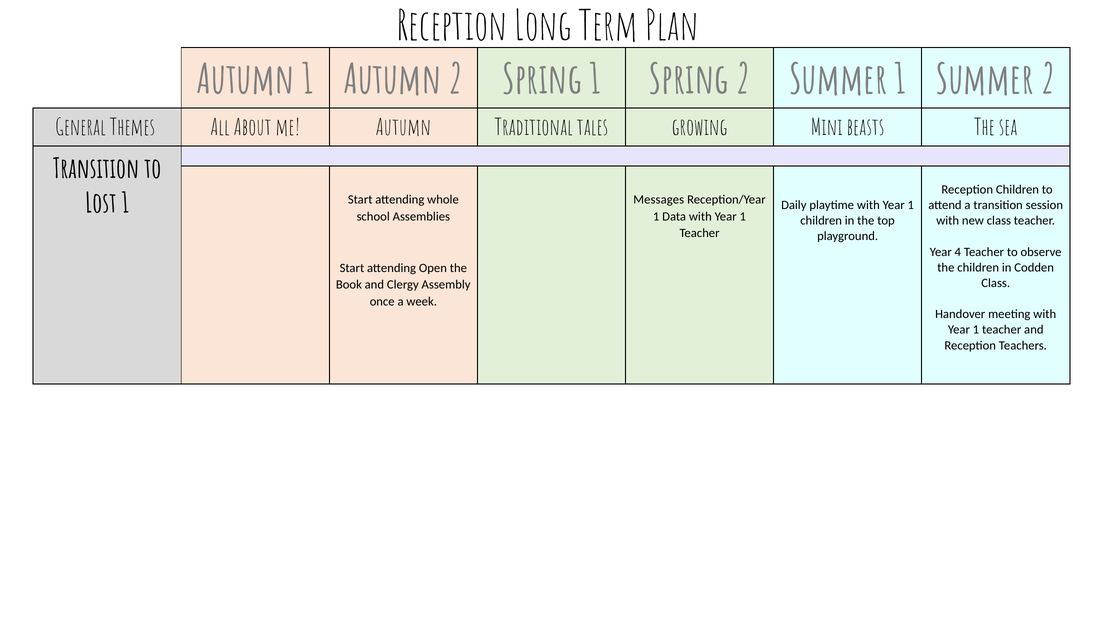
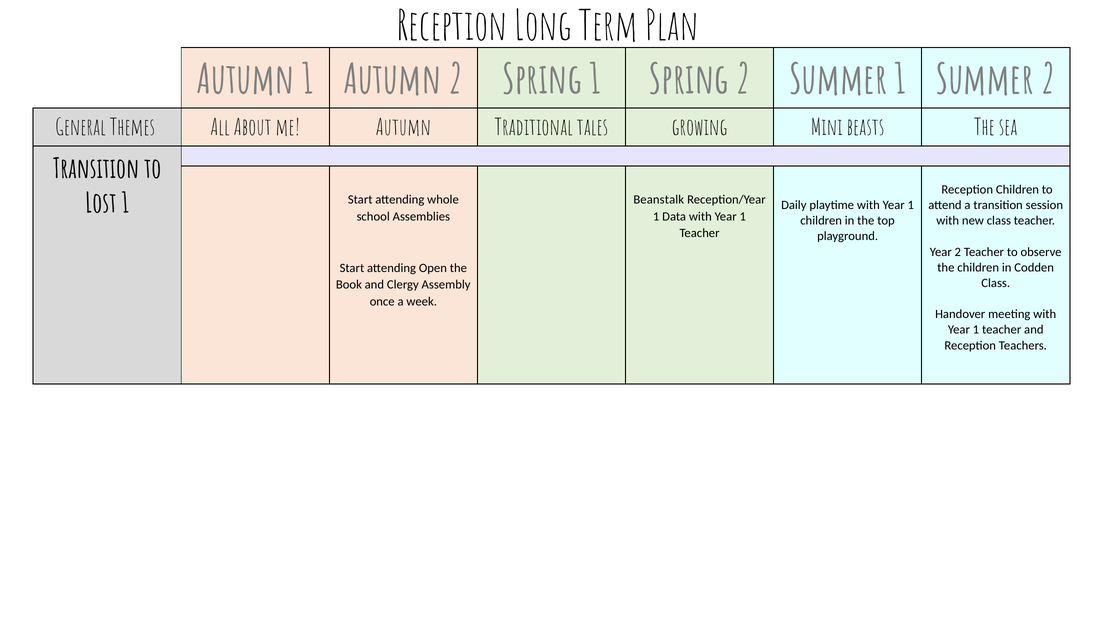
Messages: Messages -> Beanstalk
Year 4: 4 -> 2
